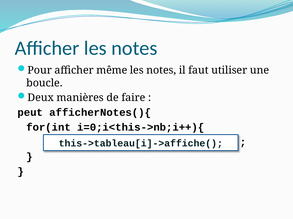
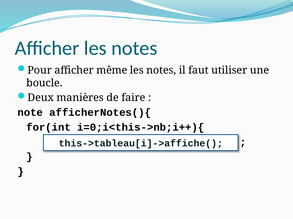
peut: peut -> note
